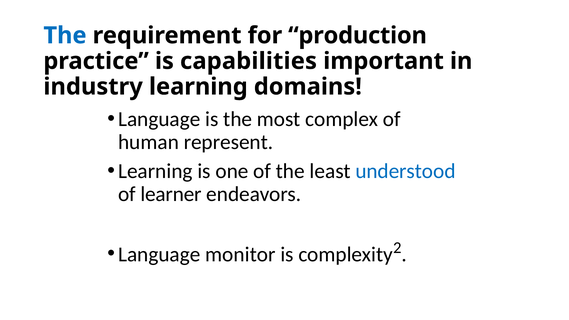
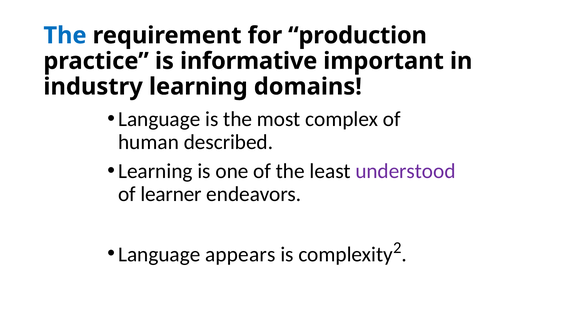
capabilities: capabilities -> informative
represent: represent -> described
understood colour: blue -> purple
monitor: monitor -> appears
